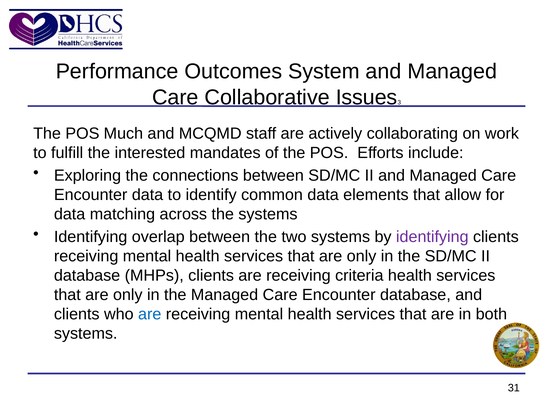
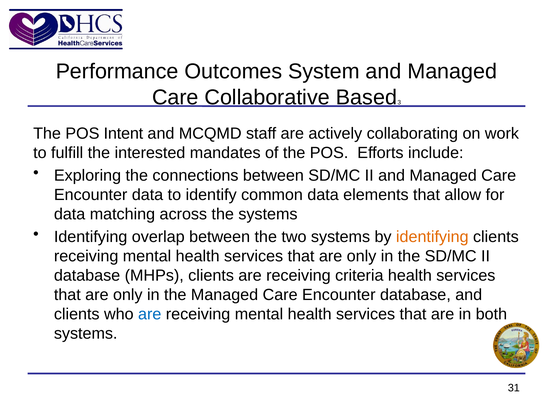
Issues: Issues -> Based
Much: Much -> Intent
identifying at (432, 237) colour: purple -> orange
